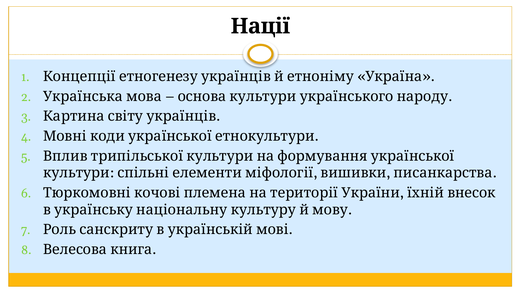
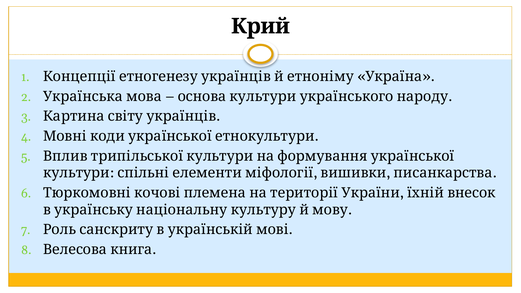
Нації: Нації -> Крий
